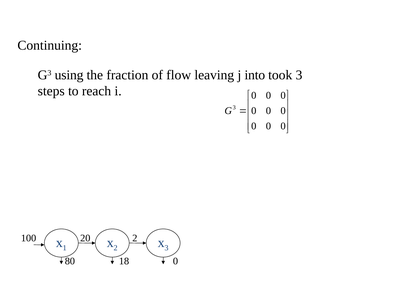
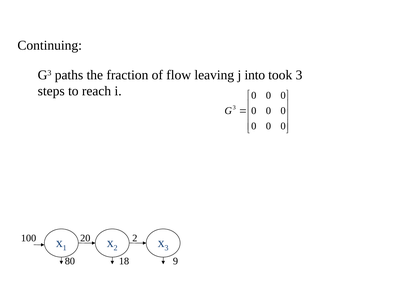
using: using -> paths
18 0: 0 -> 9
